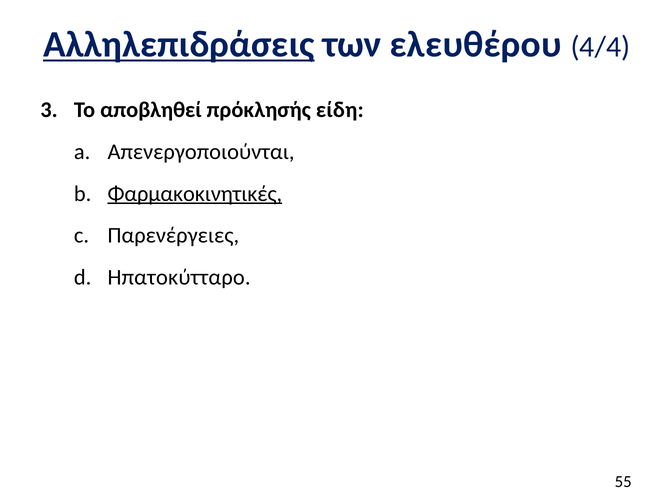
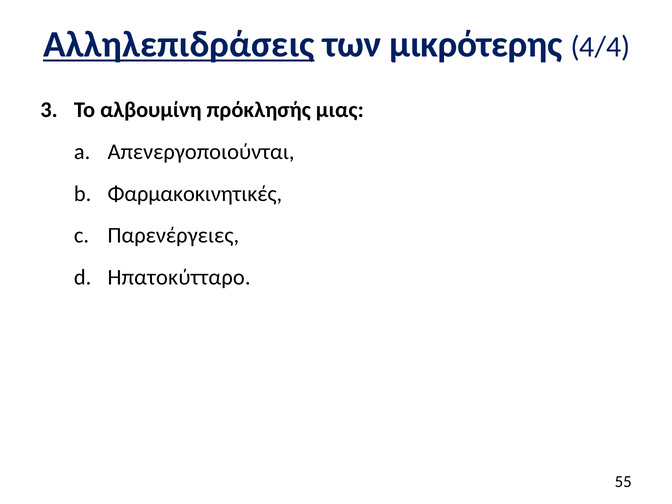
ελευθέρου: ελευθέρου -> μικρότερης
αποβληθεί: αποβληθεί -> αλβουμίνη
είδη: είδη -> μιας
Φαρμακοκινητικές underline: present -> none
